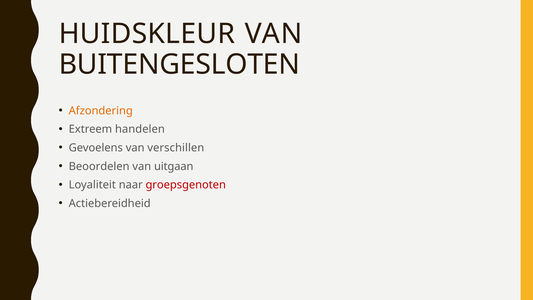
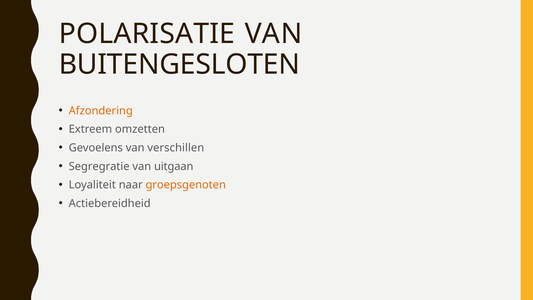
HUIDSKLEUR: HUIDSKLEUR -> POLARISATIE
handelen: handelen -> omzetten
Beoordelen: Beoordelen -> Segregratie
groepsgenoten colour: red -> orange
